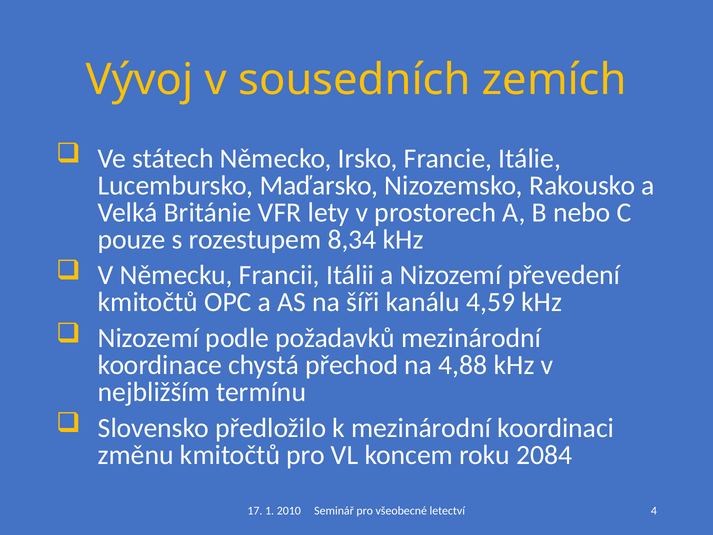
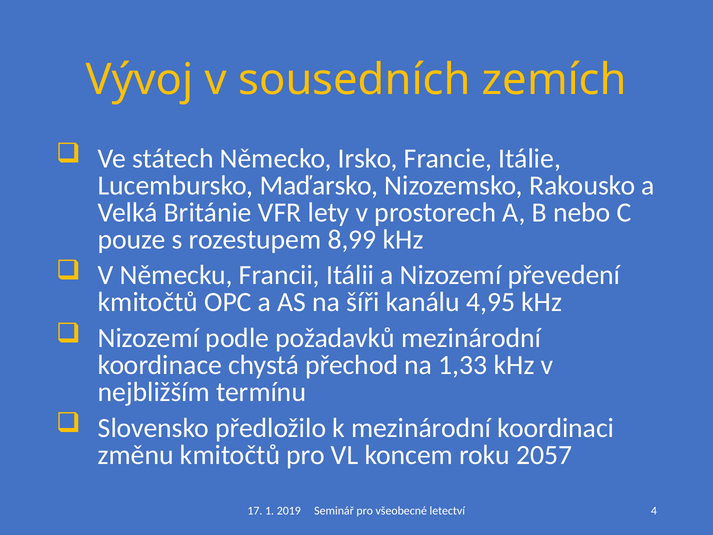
8,34: 8,34 -> 8,99
4,59: 4,59 -> 4,95
4,88: 4,88 -> 1,33
2084: 2084 -> 2057
2010: 2010 -> 2019
